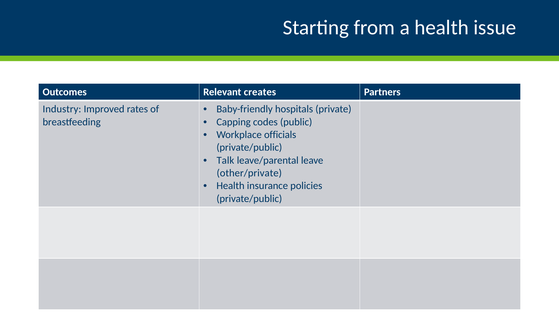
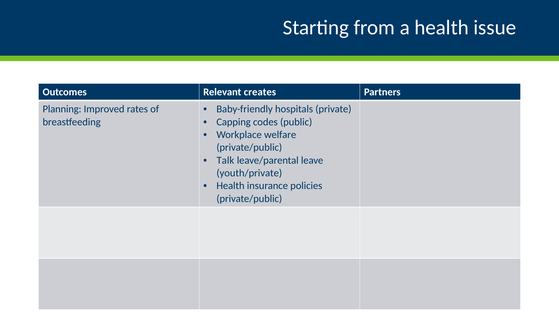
Industry: Industry -> Planning
officials: officials -> welfare
other/private: other/private -> youth/private
